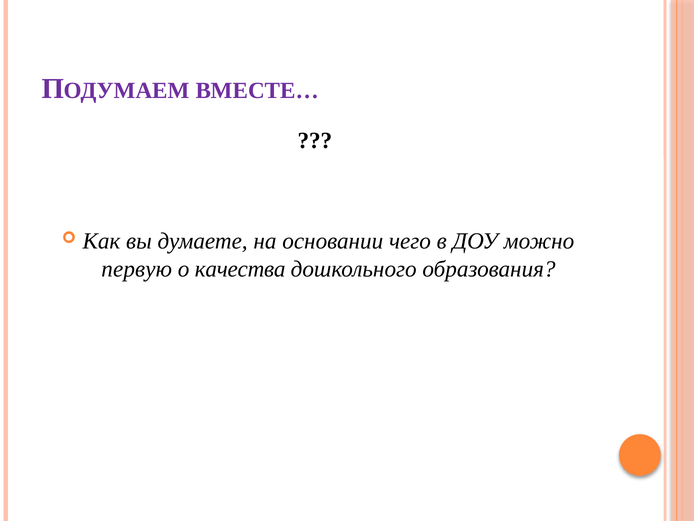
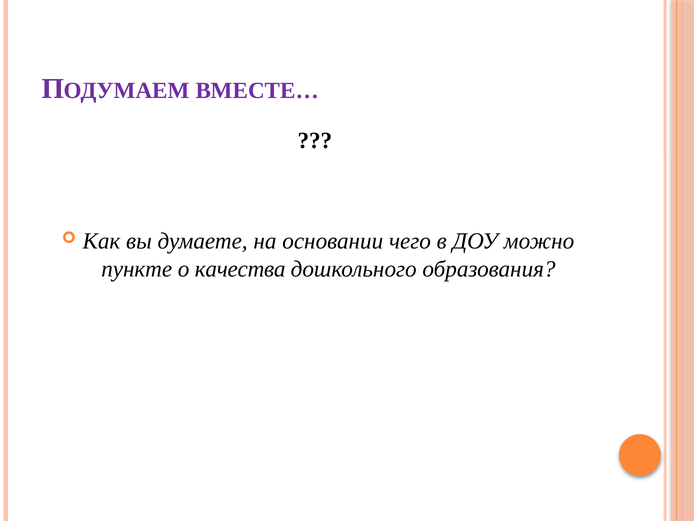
первую: первую -> пункте
